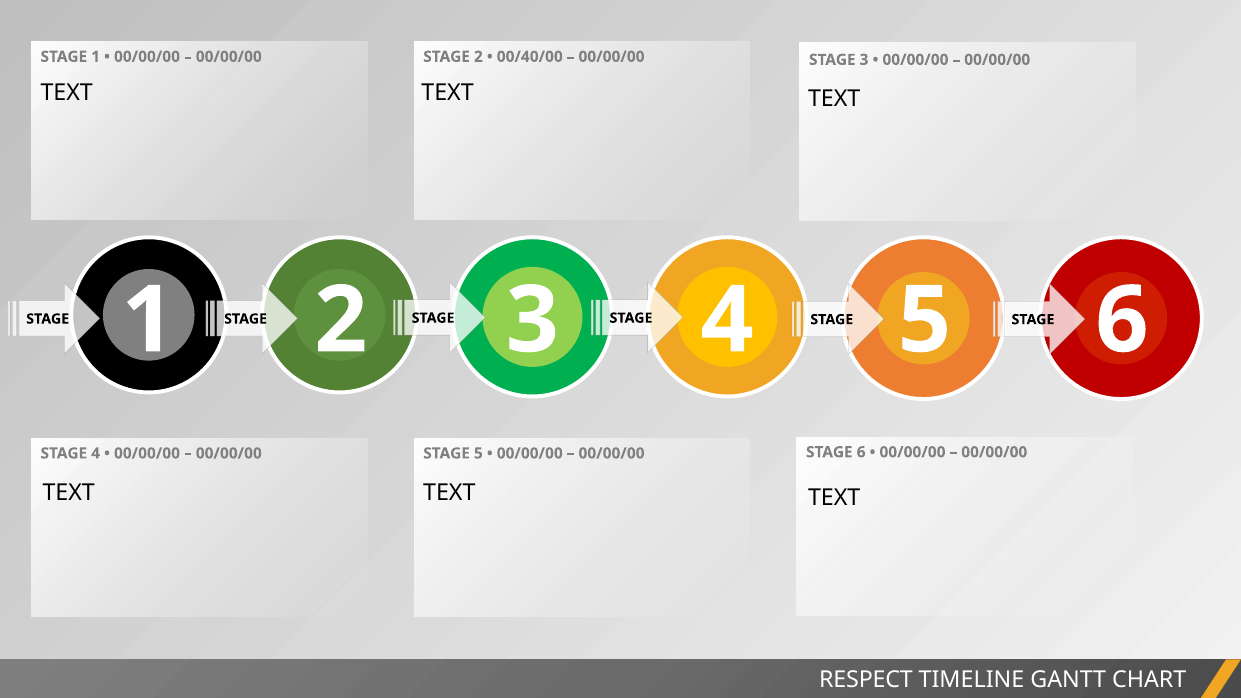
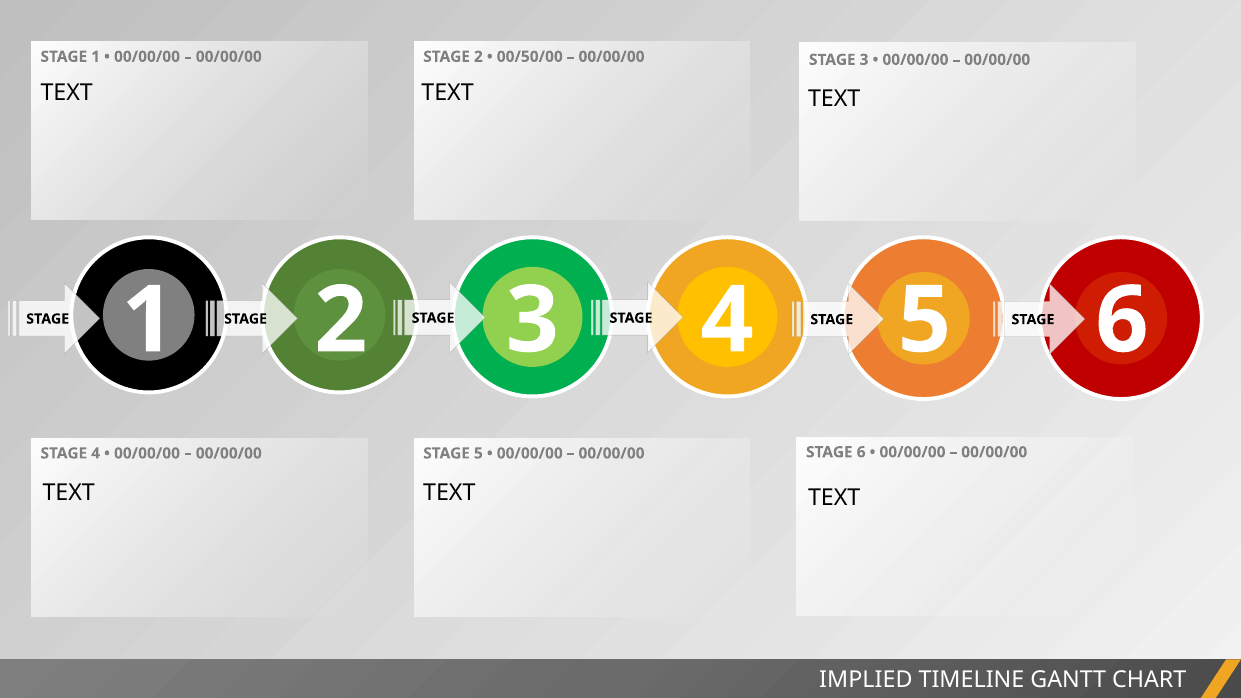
00/40/00: 00/40/00 -> 00/50/00
RESPECT: RESPECT -> IMPLIED
